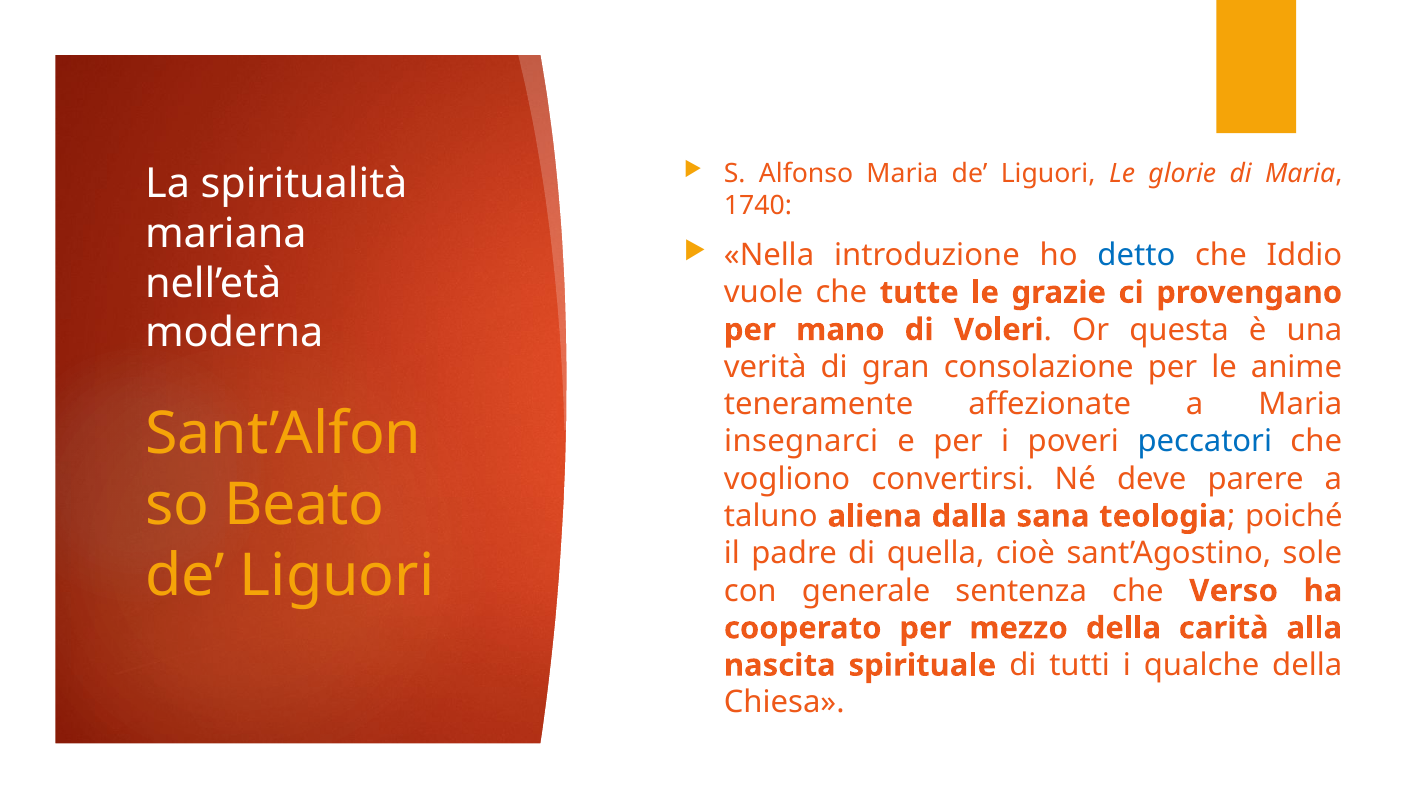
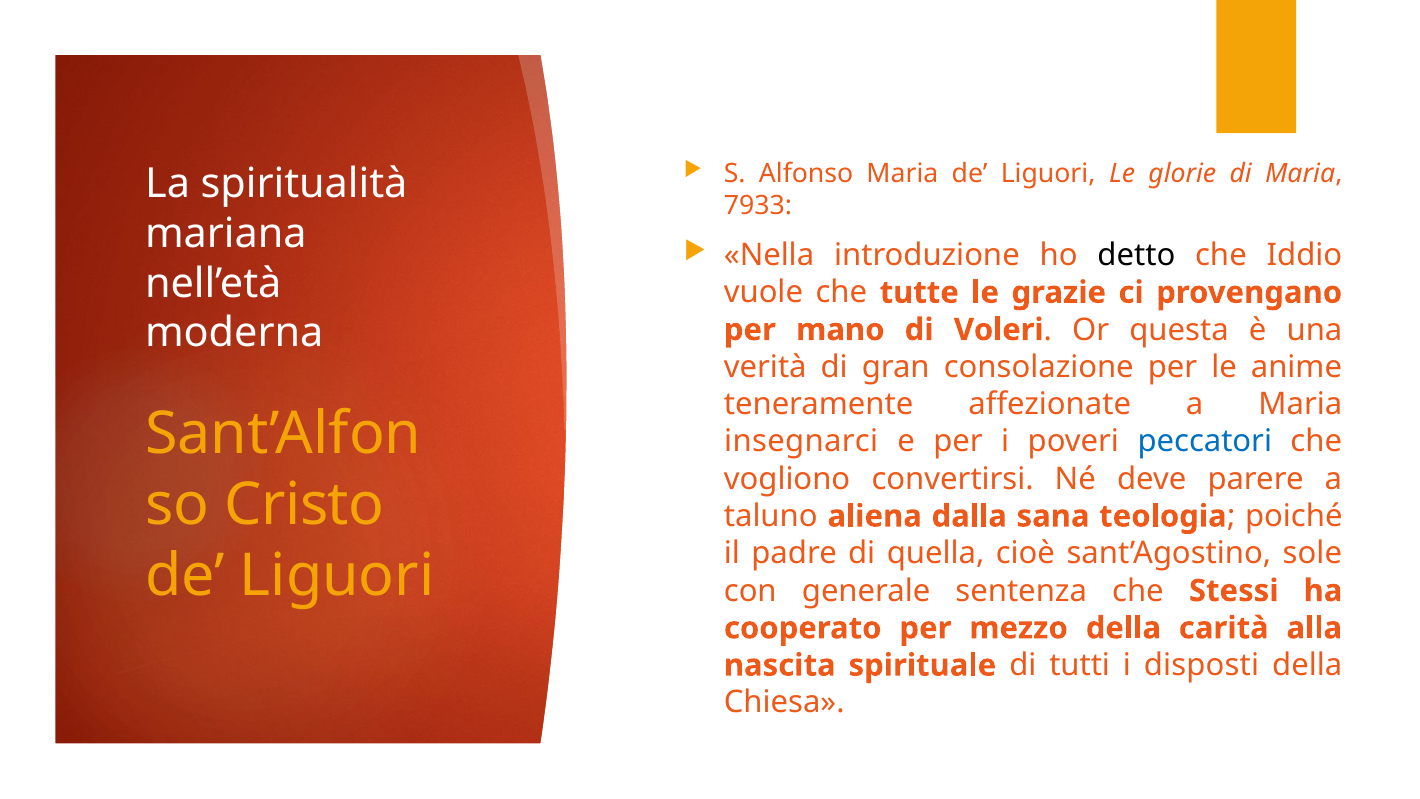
1740: 1740 -> 7933
detto colour: blue -> black
Beato: Beato -> Cristo
Verso: Verso -> Stessi
qualche: qualche -> disposti
